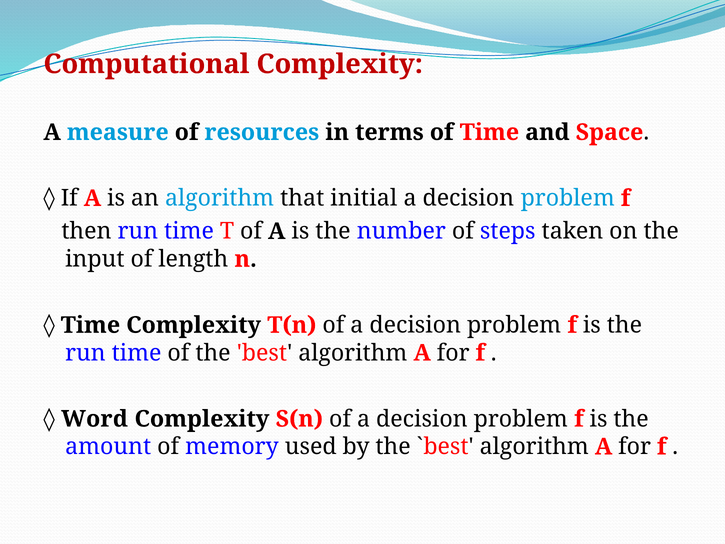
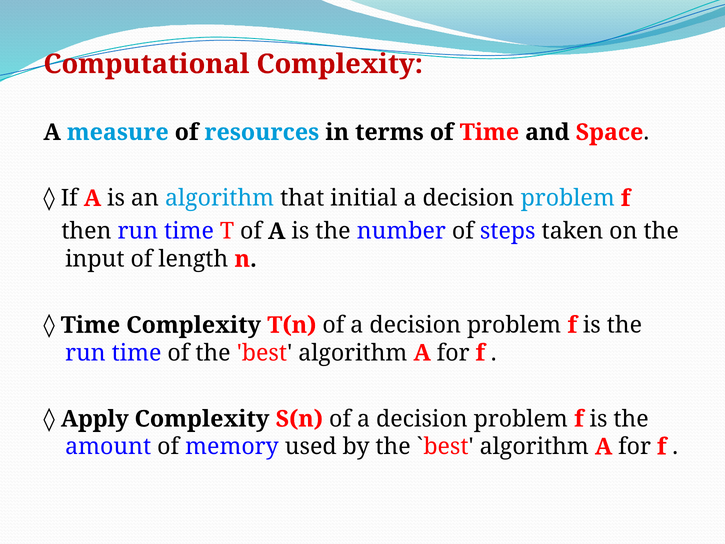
Word: Word -> Apply
